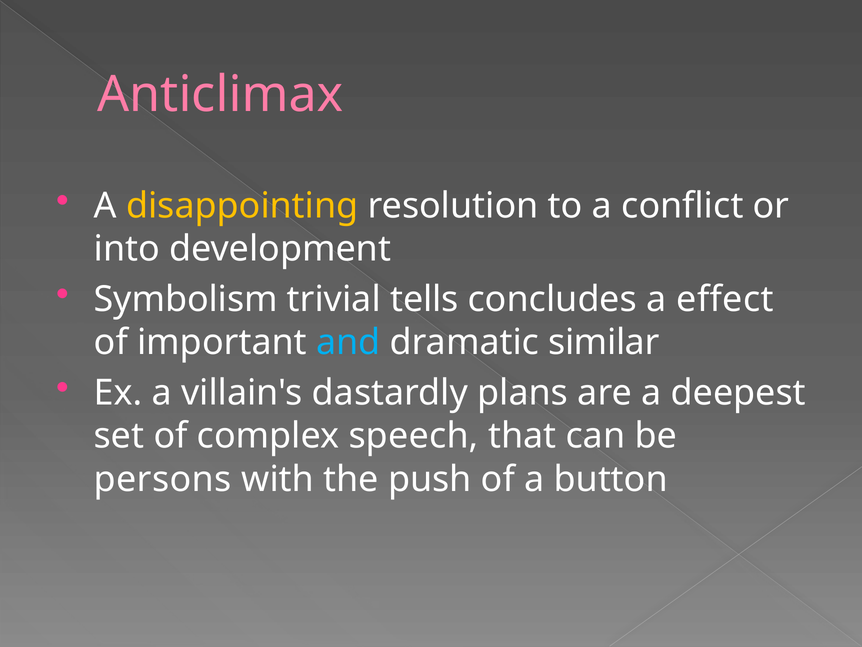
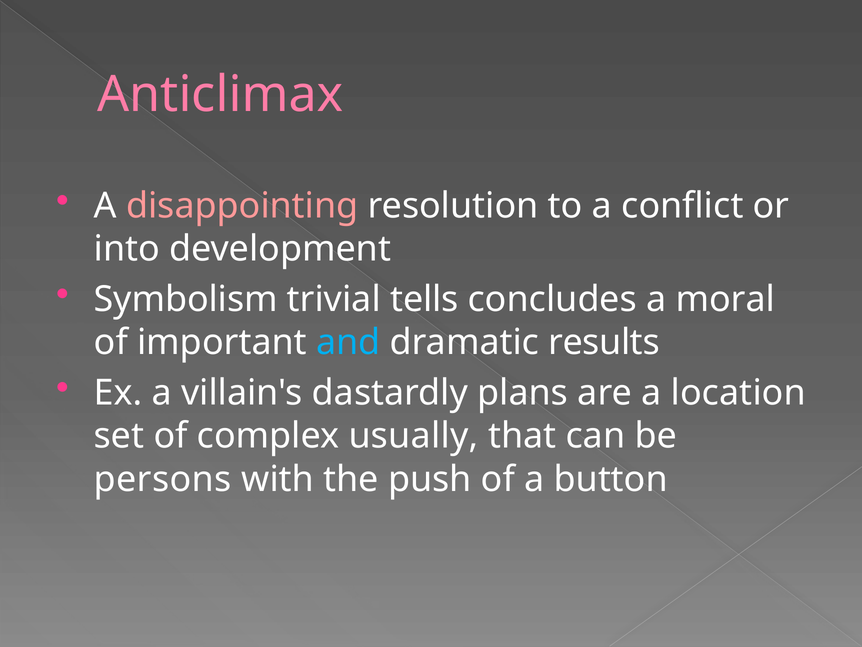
disappointing colour: yellow -> pink
effect: effect -> moral
similar: similar -> results
deepest: deepest -> location
speech: speech -> usually
